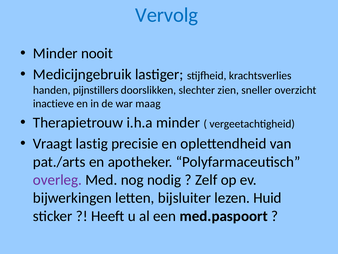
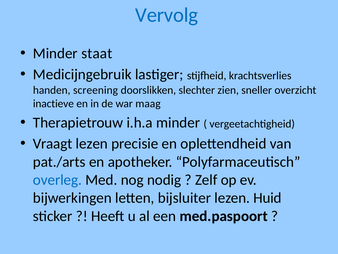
nooit: nooit -> staat
pijnstillers: pijnstillers -> screening
Vraagt lastig: lastig -> lezen
overleg colour: purple -> blue
